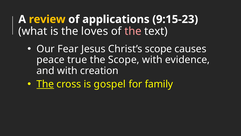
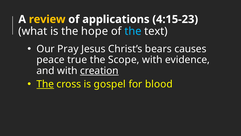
9:15-23: 9:15-23 -> 4:15-23
loves: loves -> hope
the at (133, 31) colour: pink -> light blue
Fear: Fear -> Pray
Christ’s scope: scope -> bears
creation underline: none -> present
family: family -> blood
